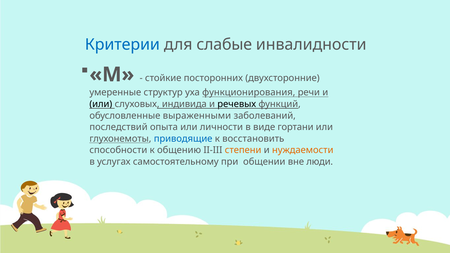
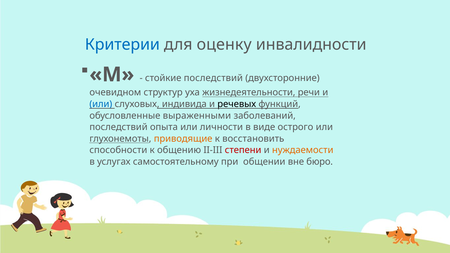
слабые: слабые -> оценку
стойкие посторонних: посторонних -> последствий
умеренные: умеренные -> очевидном
функционирования: функционирования -> жизнедеятельности
или at (101, 104) colour: black -> blue
гортани: гортани -> острого
приводящие colour: blue -> orange
степени colour: orange -> red
люди: люди -> бюро
